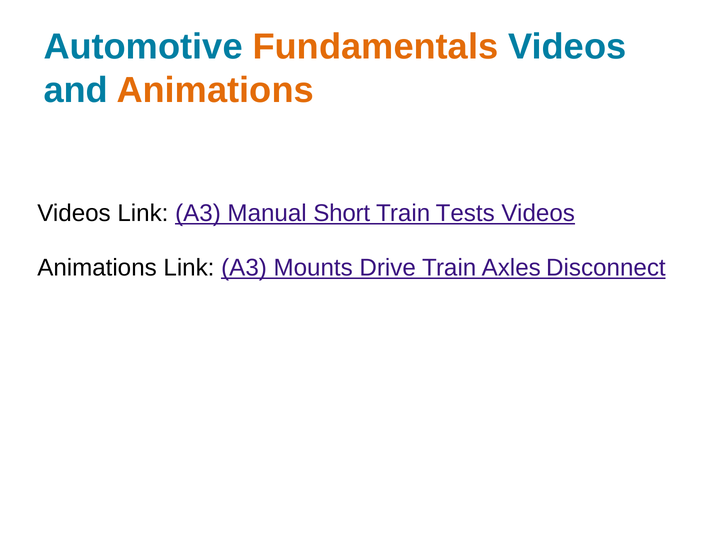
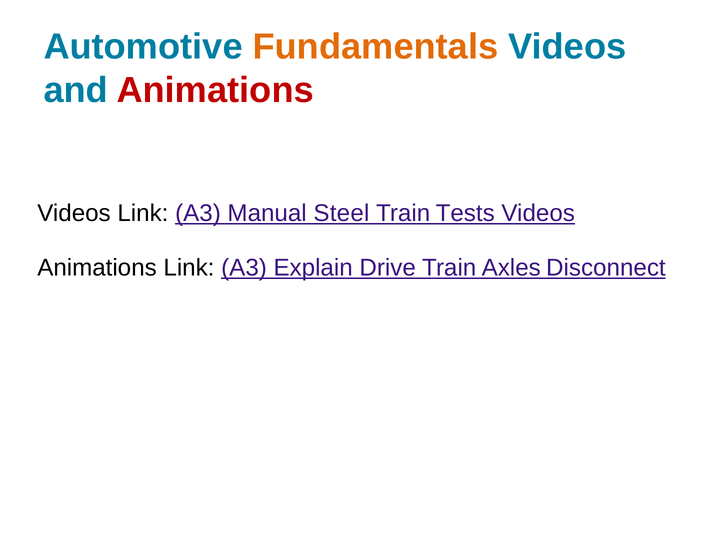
Animations at (215, 90) colour: orange -> red
Short: Short -> Steel
Mounts: Mounts -> Explain
